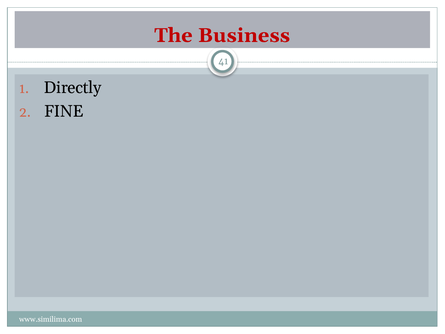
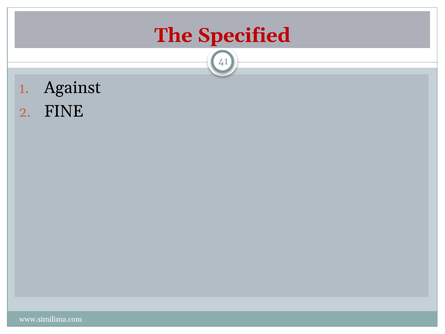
Business: Business -> Specified
Directly: Directly -> Against
